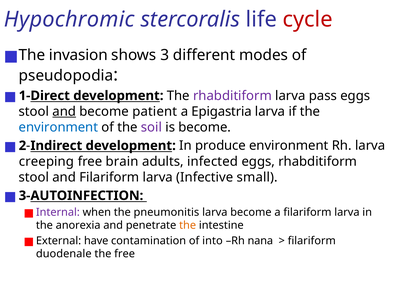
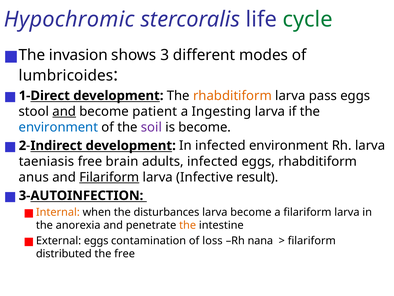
cycle colour: red -> green
pseudopodia: pseudopodia -> lumbricoides
rhabditiform at (232, 95) colour: purple -> orange
Epigastria: Epigastria -> Ingesting
In produce: produce -> infected
creeping: creeping -> taeniasis
stool at (34, 177): stool -> anus
Filariform at (109, 177) underline: none -> present
small: small -> result
Internal colour: purple -> orange
pneumonitis: pneumonitis -> disturbances
External have: have -> eggs
into: into -> loss
duodenale: duodenale -> distributed
